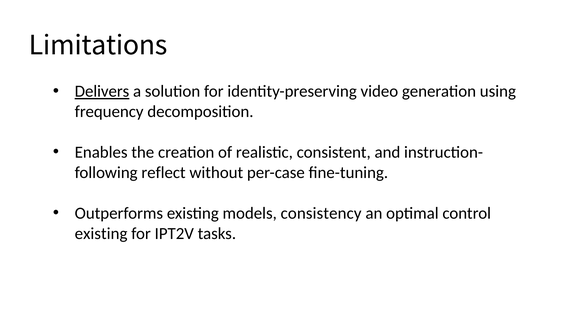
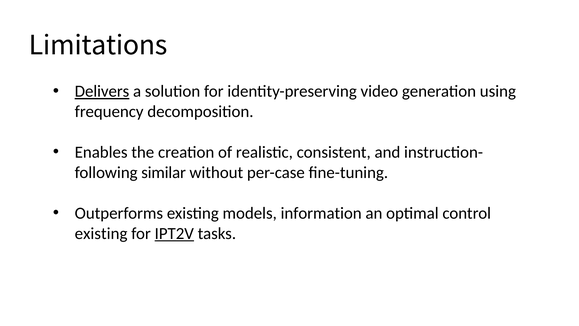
reflect: reflect -> similar
consistency: consistency -> information
IPT2V underline: none -> present
